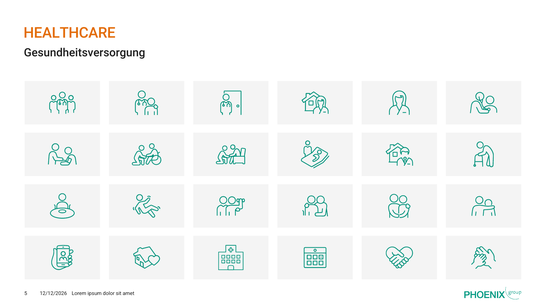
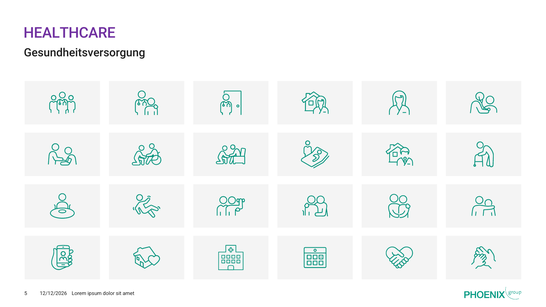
HEALTHCARE colour: orange -> purple
